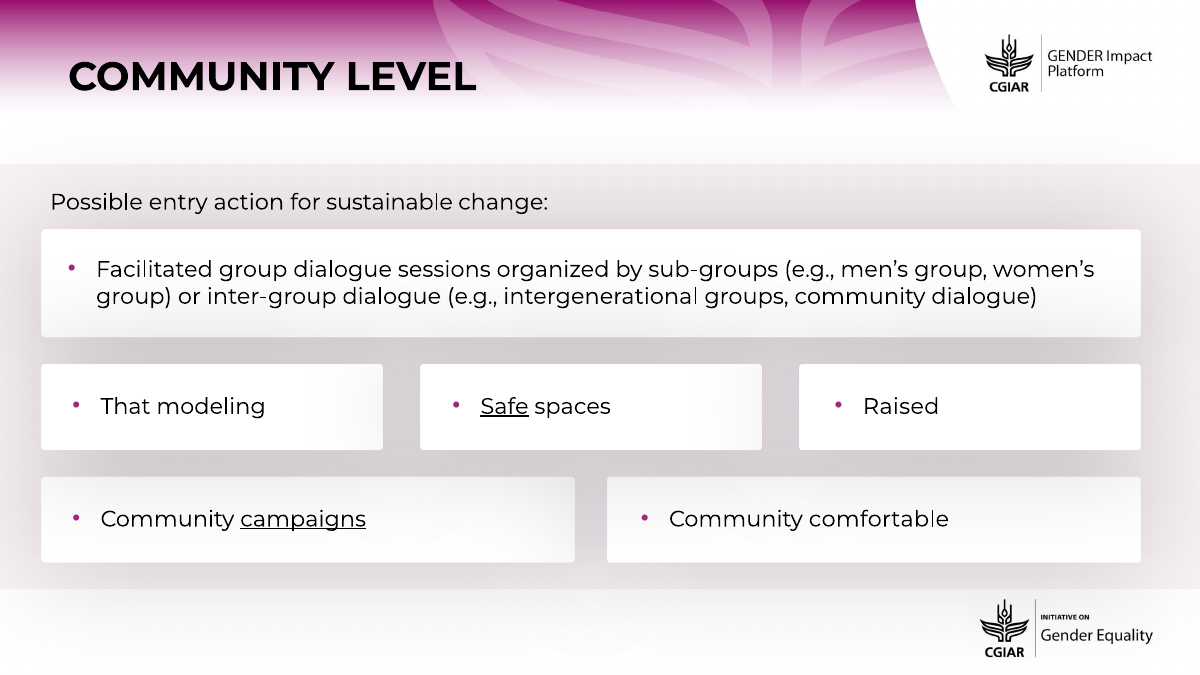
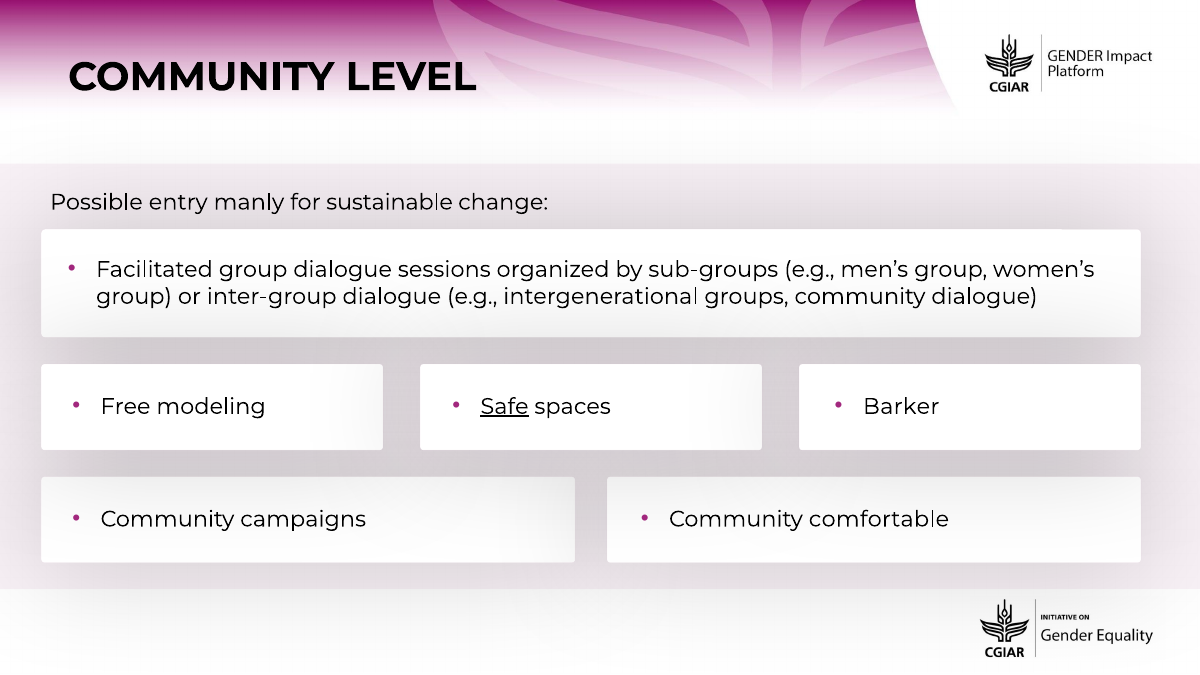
action: action -> manly
That: That -> Free
Raised: Raised -> Barker
campaigns underline: present -> none
